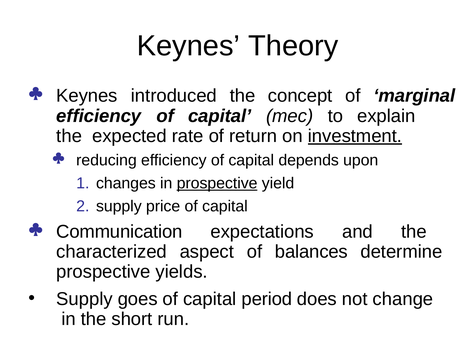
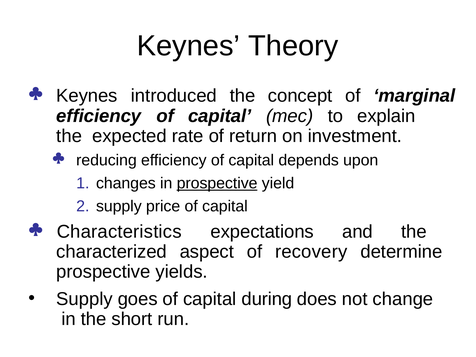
investment underline: present -> none
Communication: Communication -> Characteristics
balances: balances -> recovery
period: period -> during
